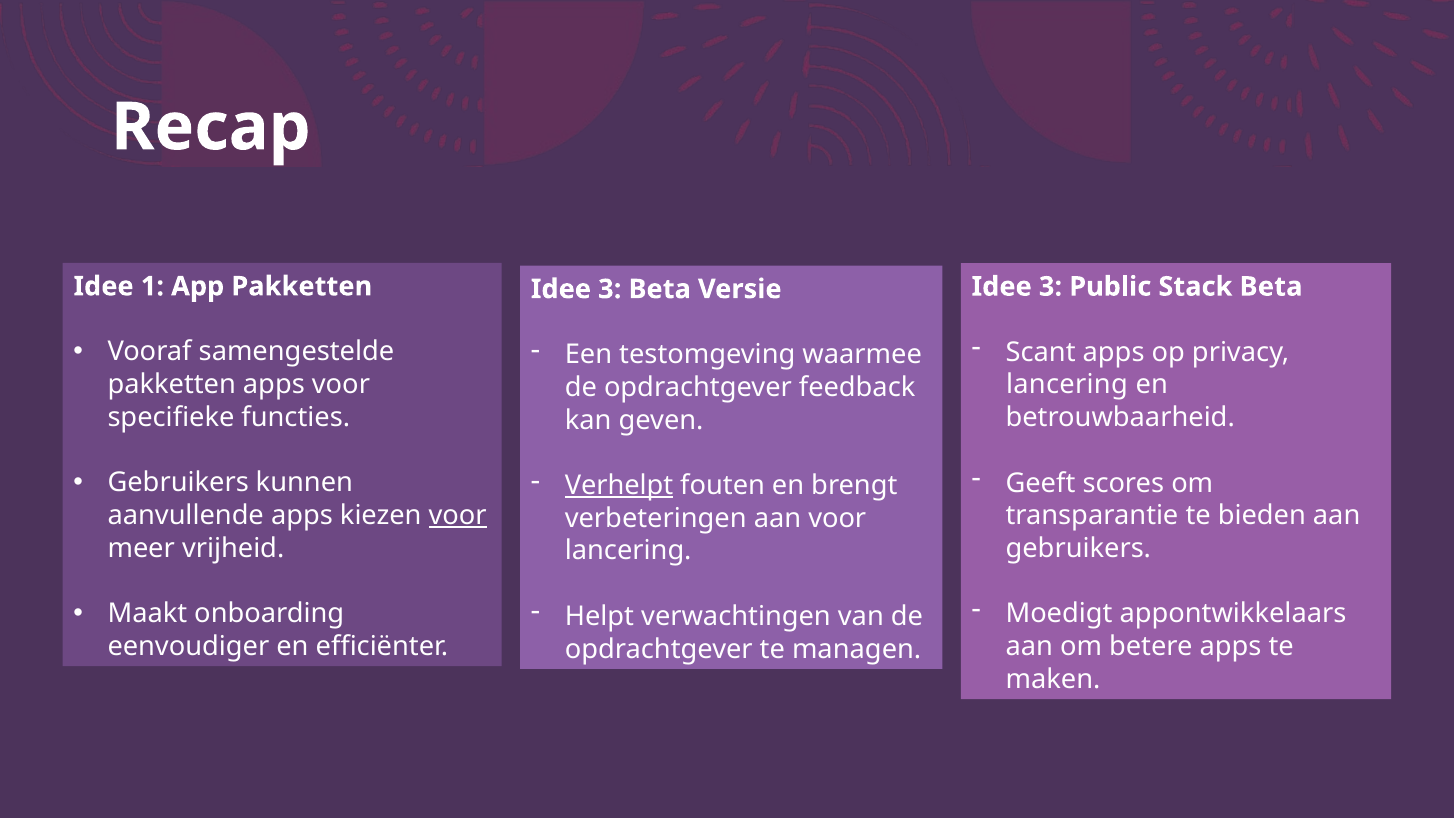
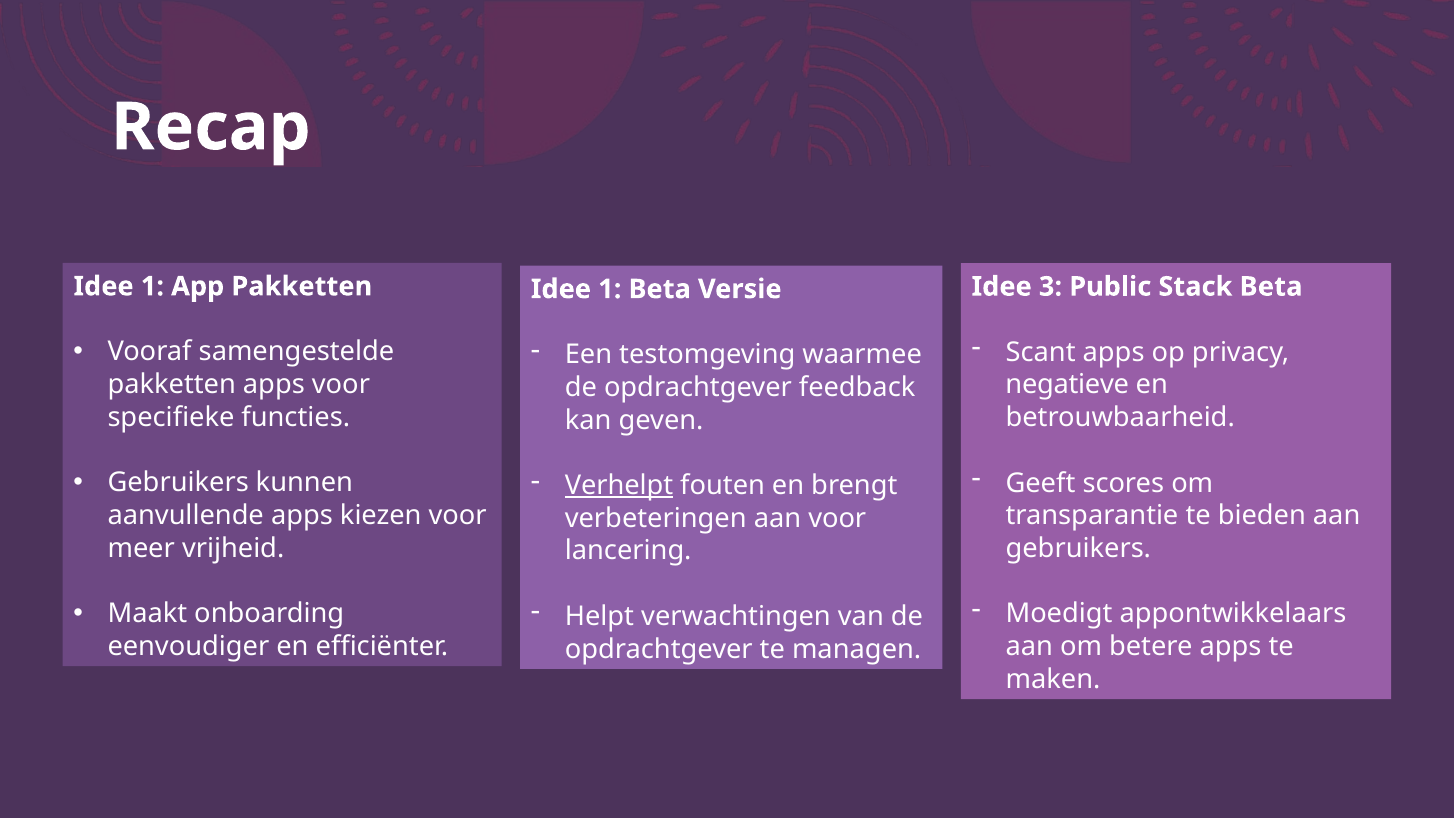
3 at (610, 289): 3 -> 1
lancering at (1067, 385): lancering -> negatieve
voor at (458, 515) underline: present -> none
